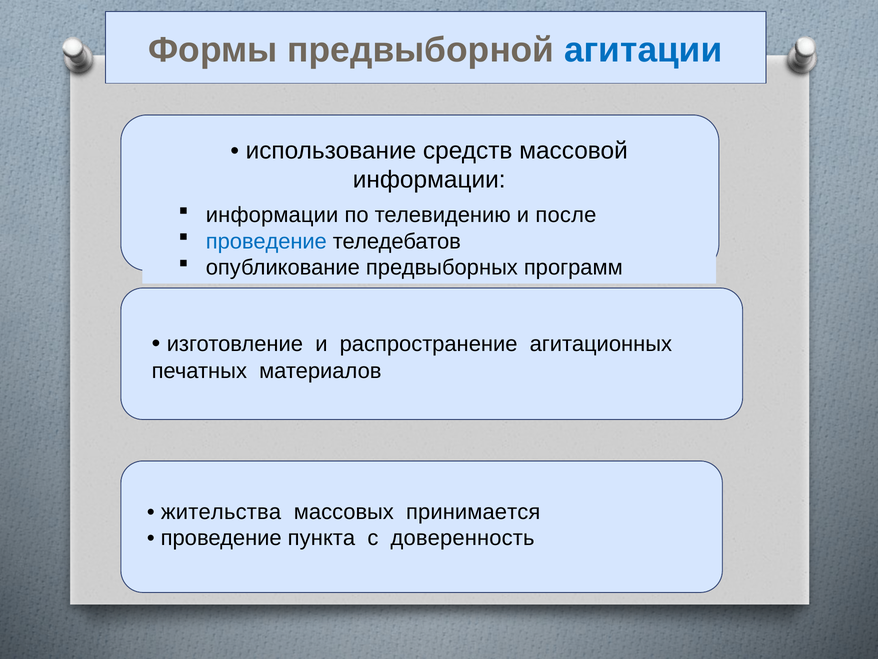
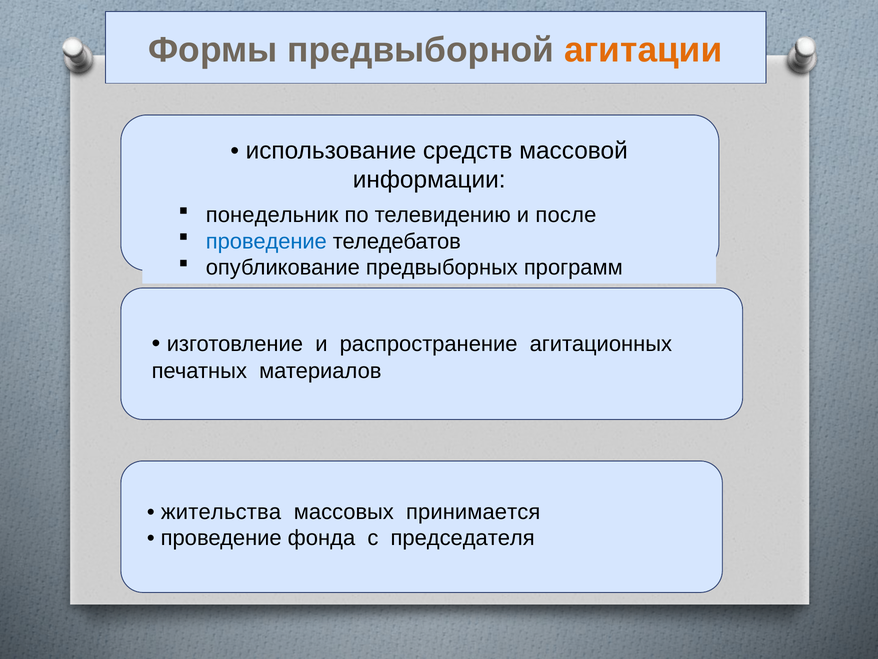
агитации colour: blue -> orange
информации at (272, 215): информации -> понедельник
пункта: пункта -> фонда
доверенность: доверенность -> председателя
